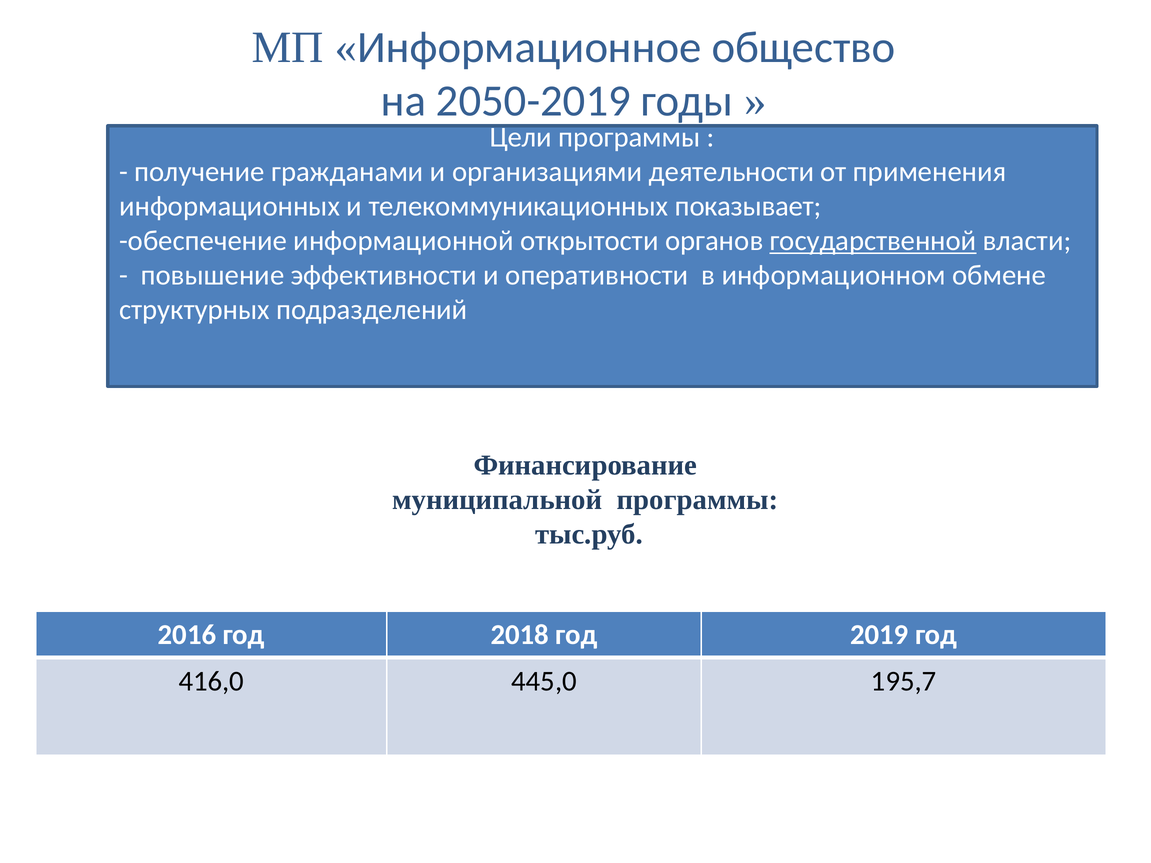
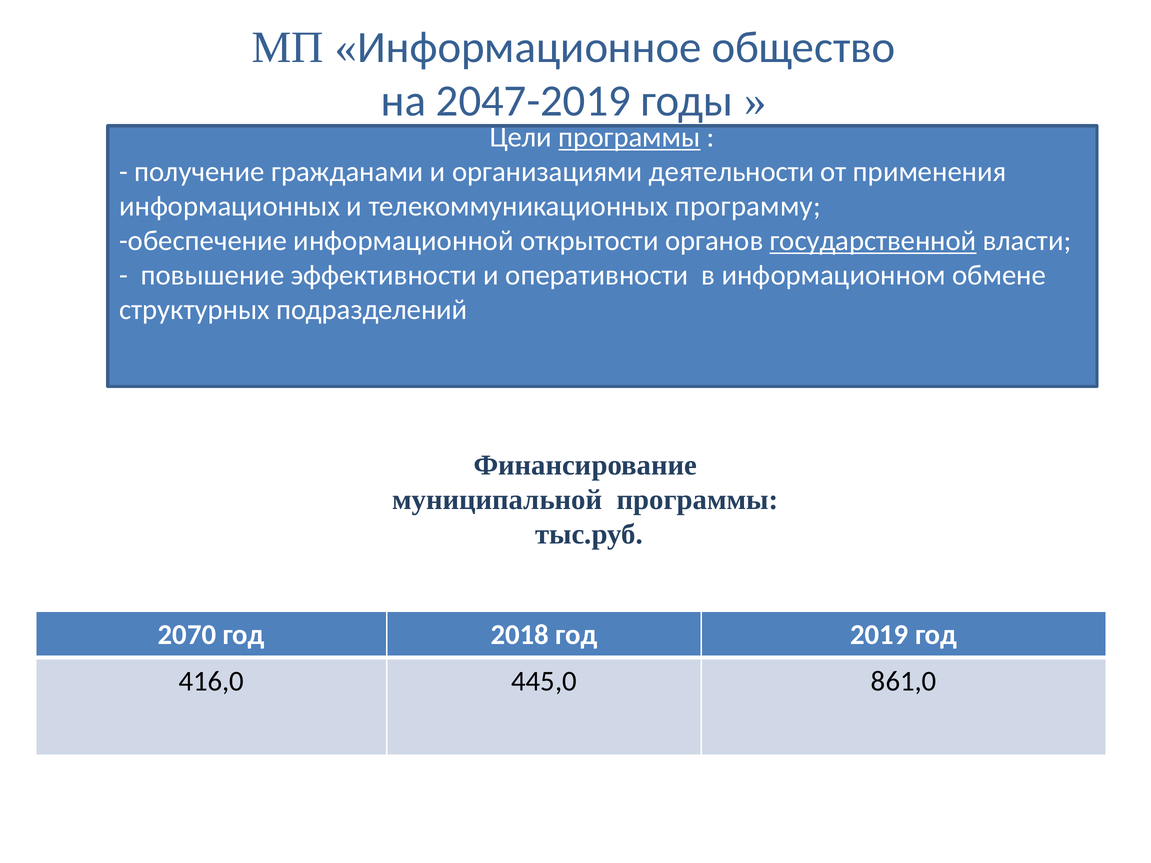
2050-2019: 2050-2019 -> 2047-2019
программы at (629, 137) underline: none -> present
показывает: показывает -> программу
2016: 2016 -> 2070
195,7: 195,7 -> 861,0
